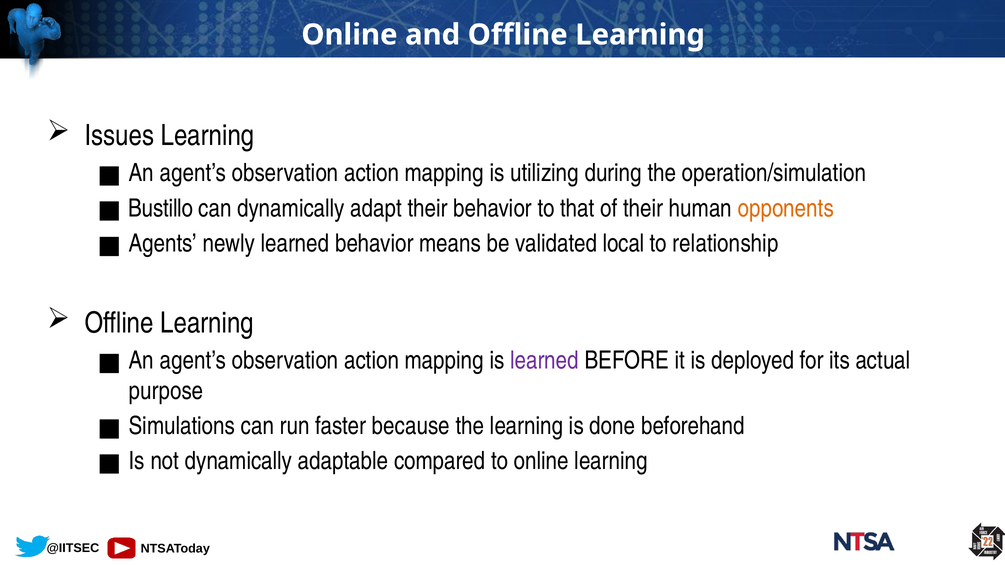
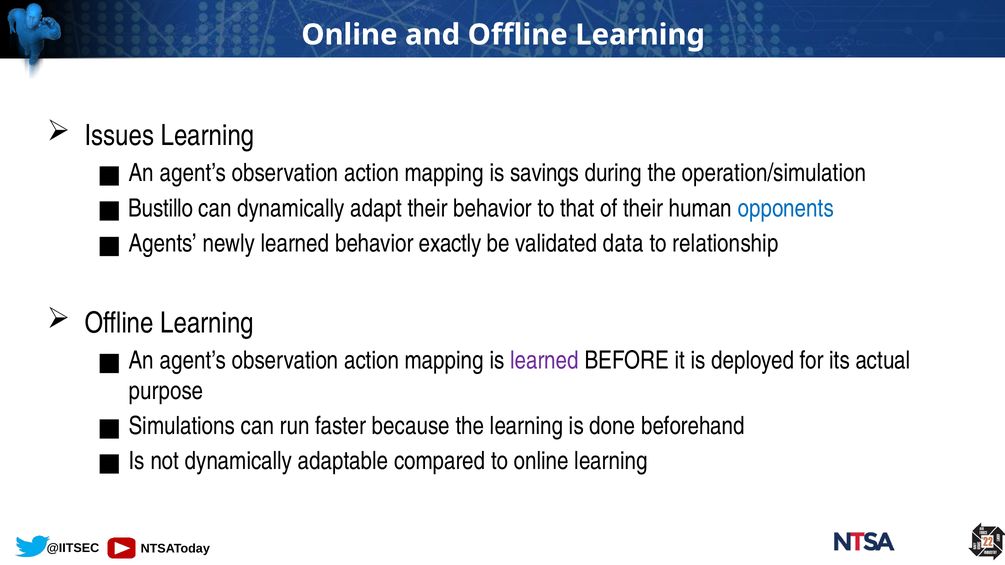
utilizing: utilizing -> savings
opponents colour: orange -> blue
means: means -> exactly
local: local -> data
